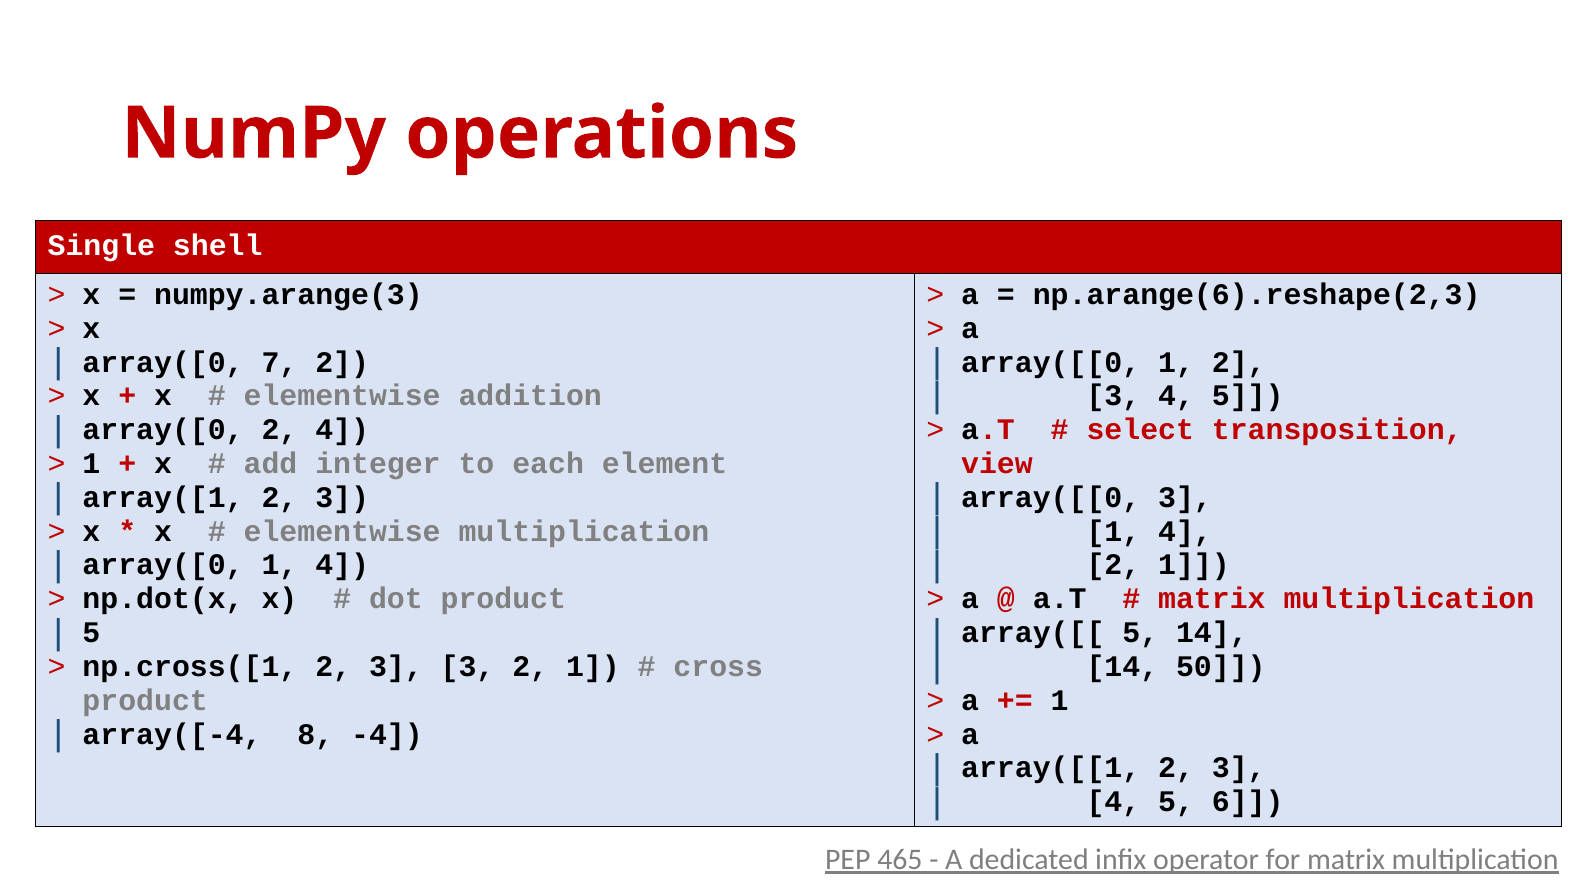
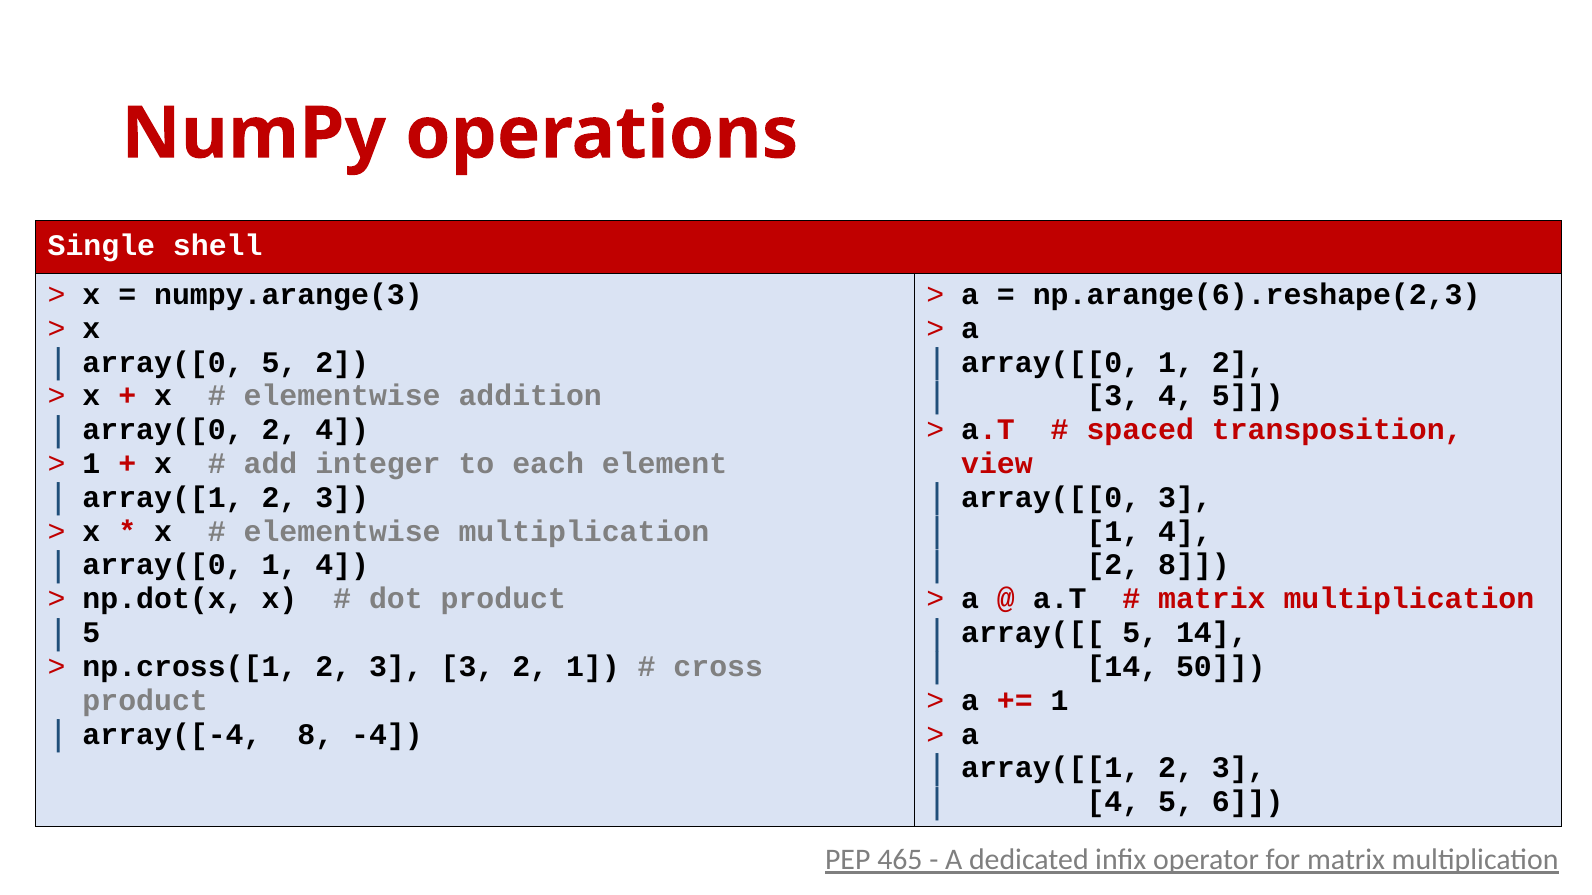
array([0 7: 7 -> 5
select: select -> spaced
1 at (1194, 565): 1 -> 8
